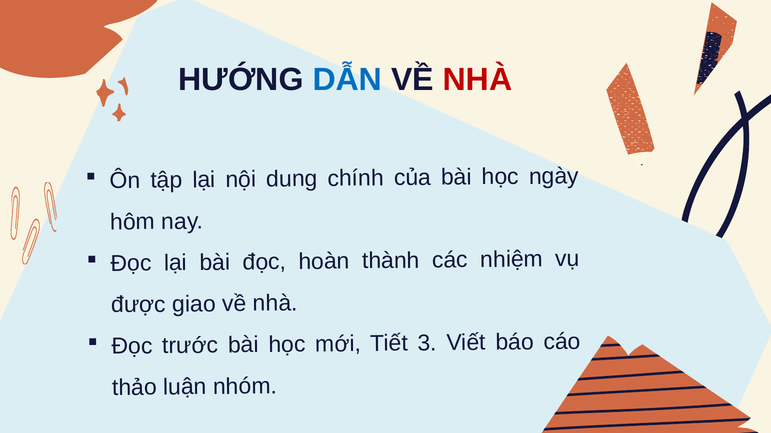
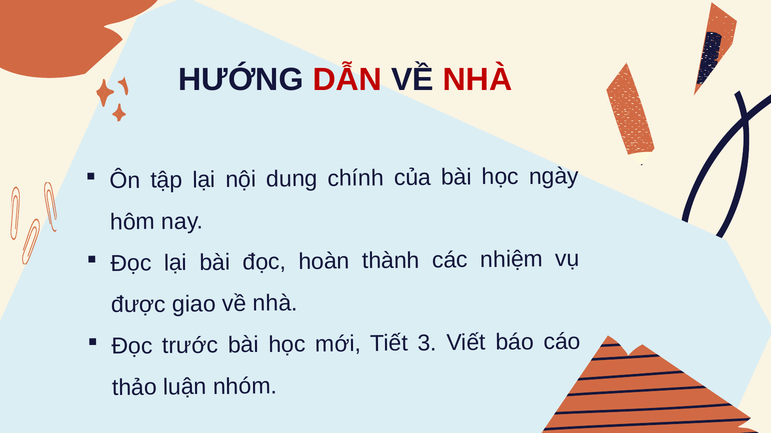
DẪN colour: blue -> red
